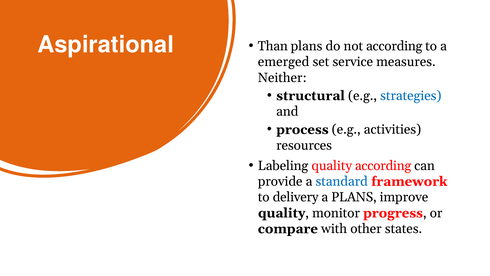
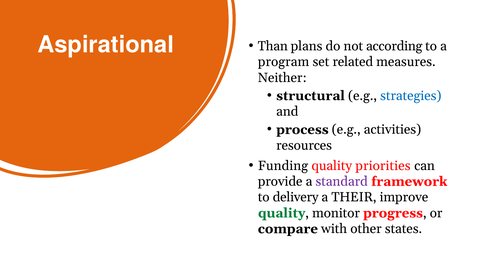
emerged: emerged -> program
service: service -> related
Labeling: Labeling -> Funding
quality according: according -> priorities
standard colour: blue -> purple
a PLANS: PLANS -> THEIR
quality at (282, 213) colour: black -> green
